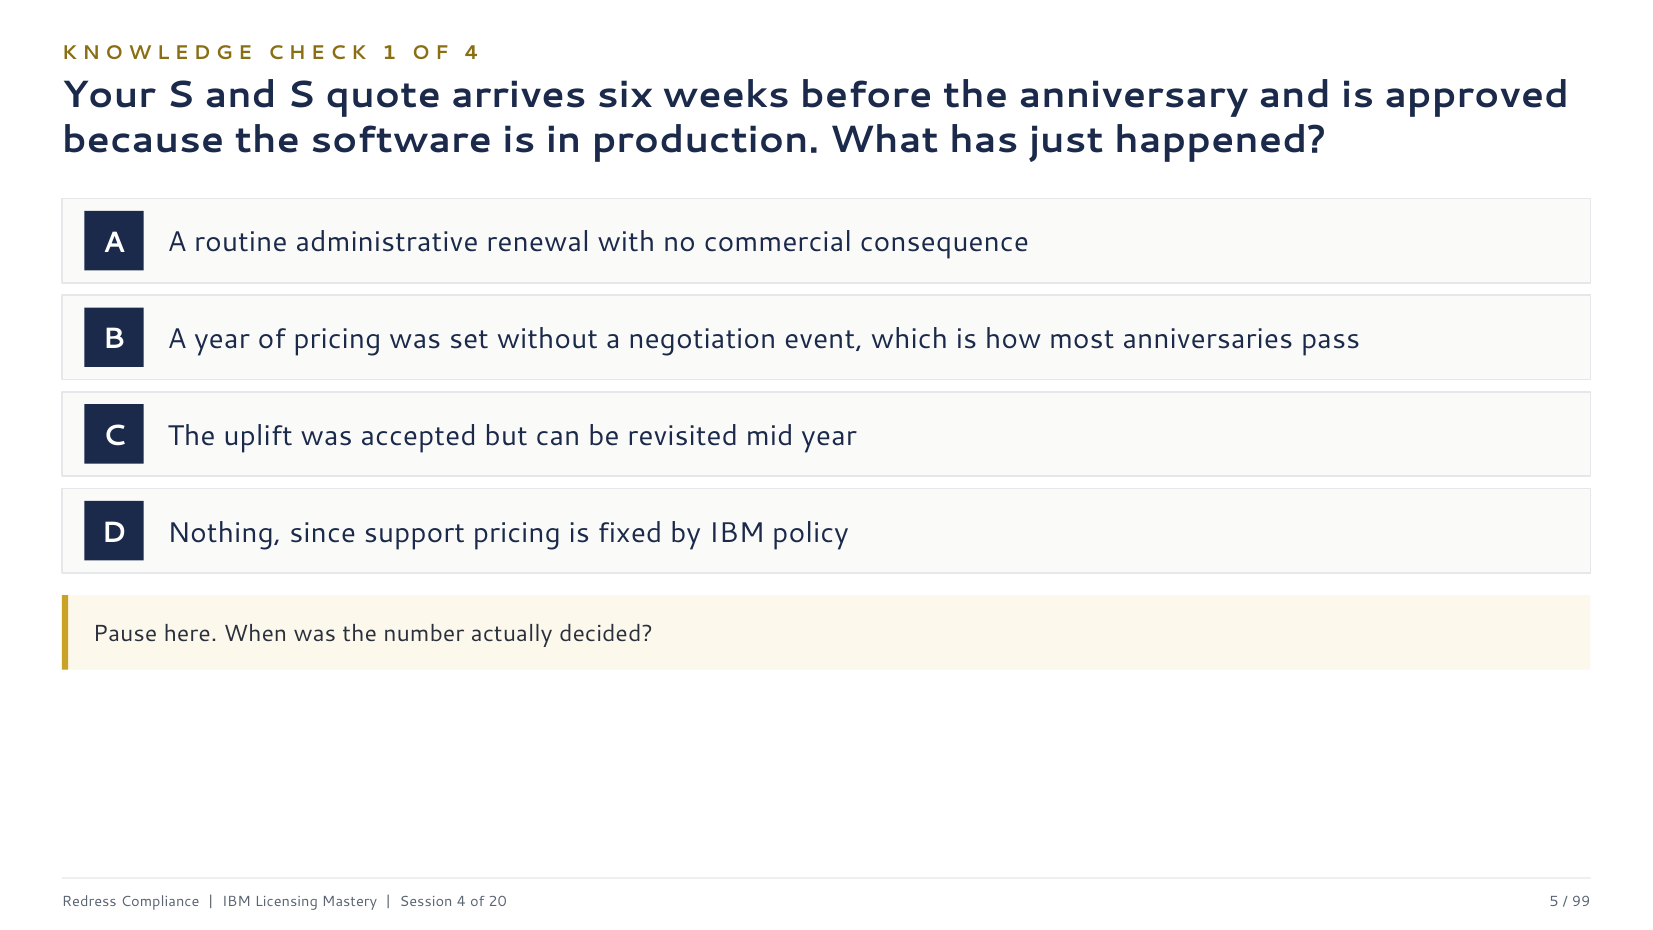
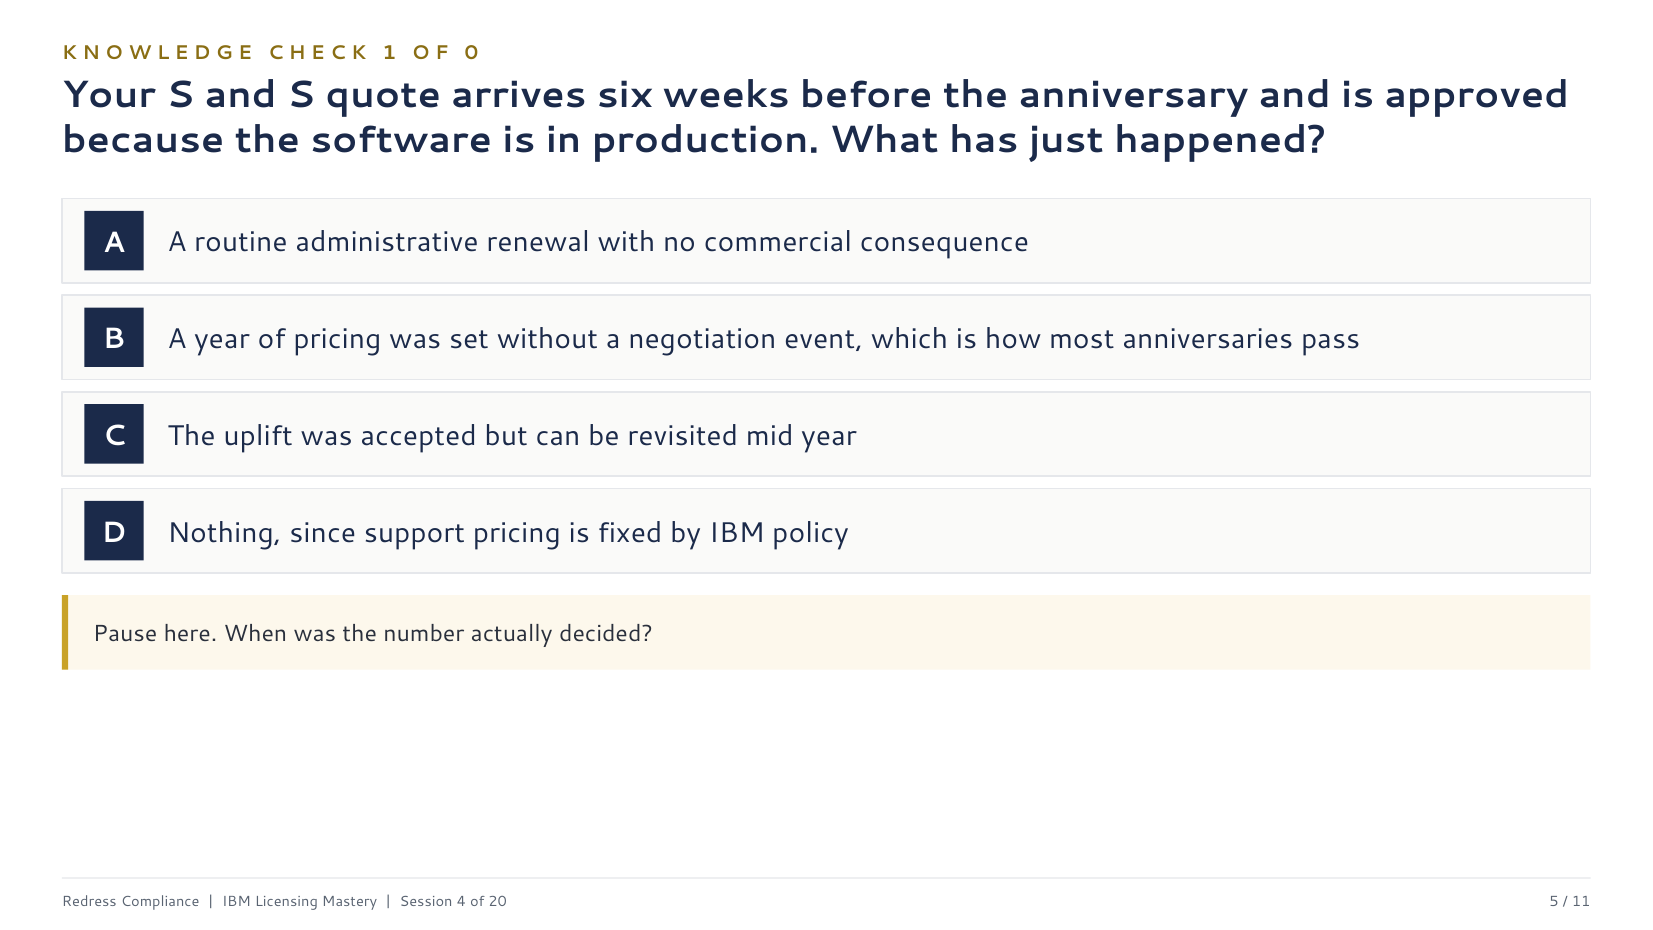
4 at (472, 53): 4 -> 0
99: 99 -> 11
